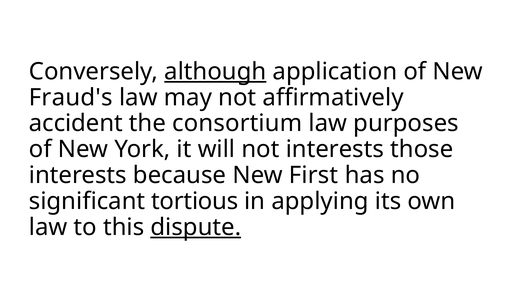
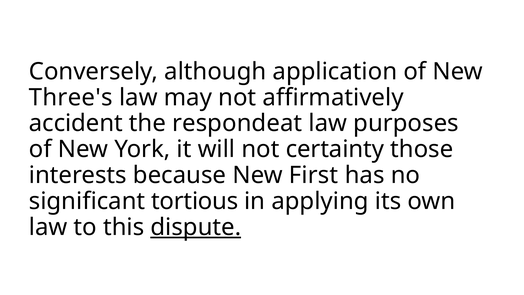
although underline: present -> none
Fraud's: Fraud's -> Three's
consortium: consortium -> respondeat
not interests: interests -> certainty
